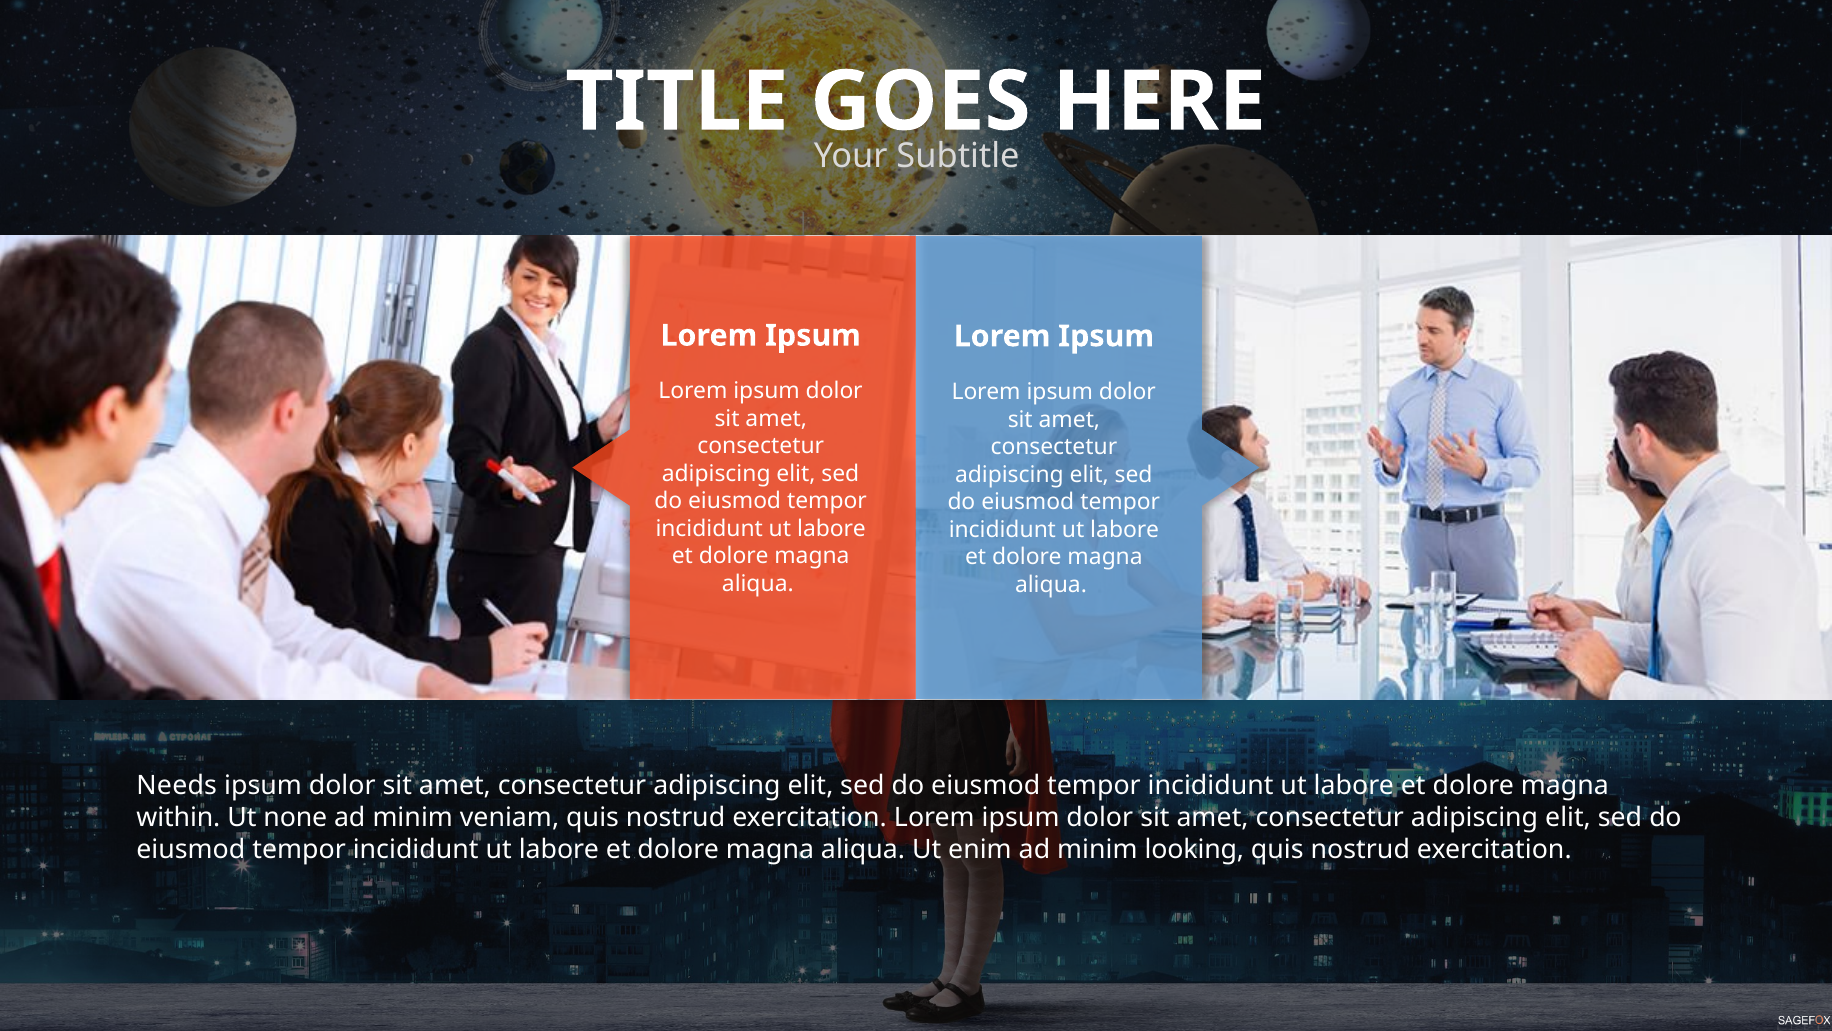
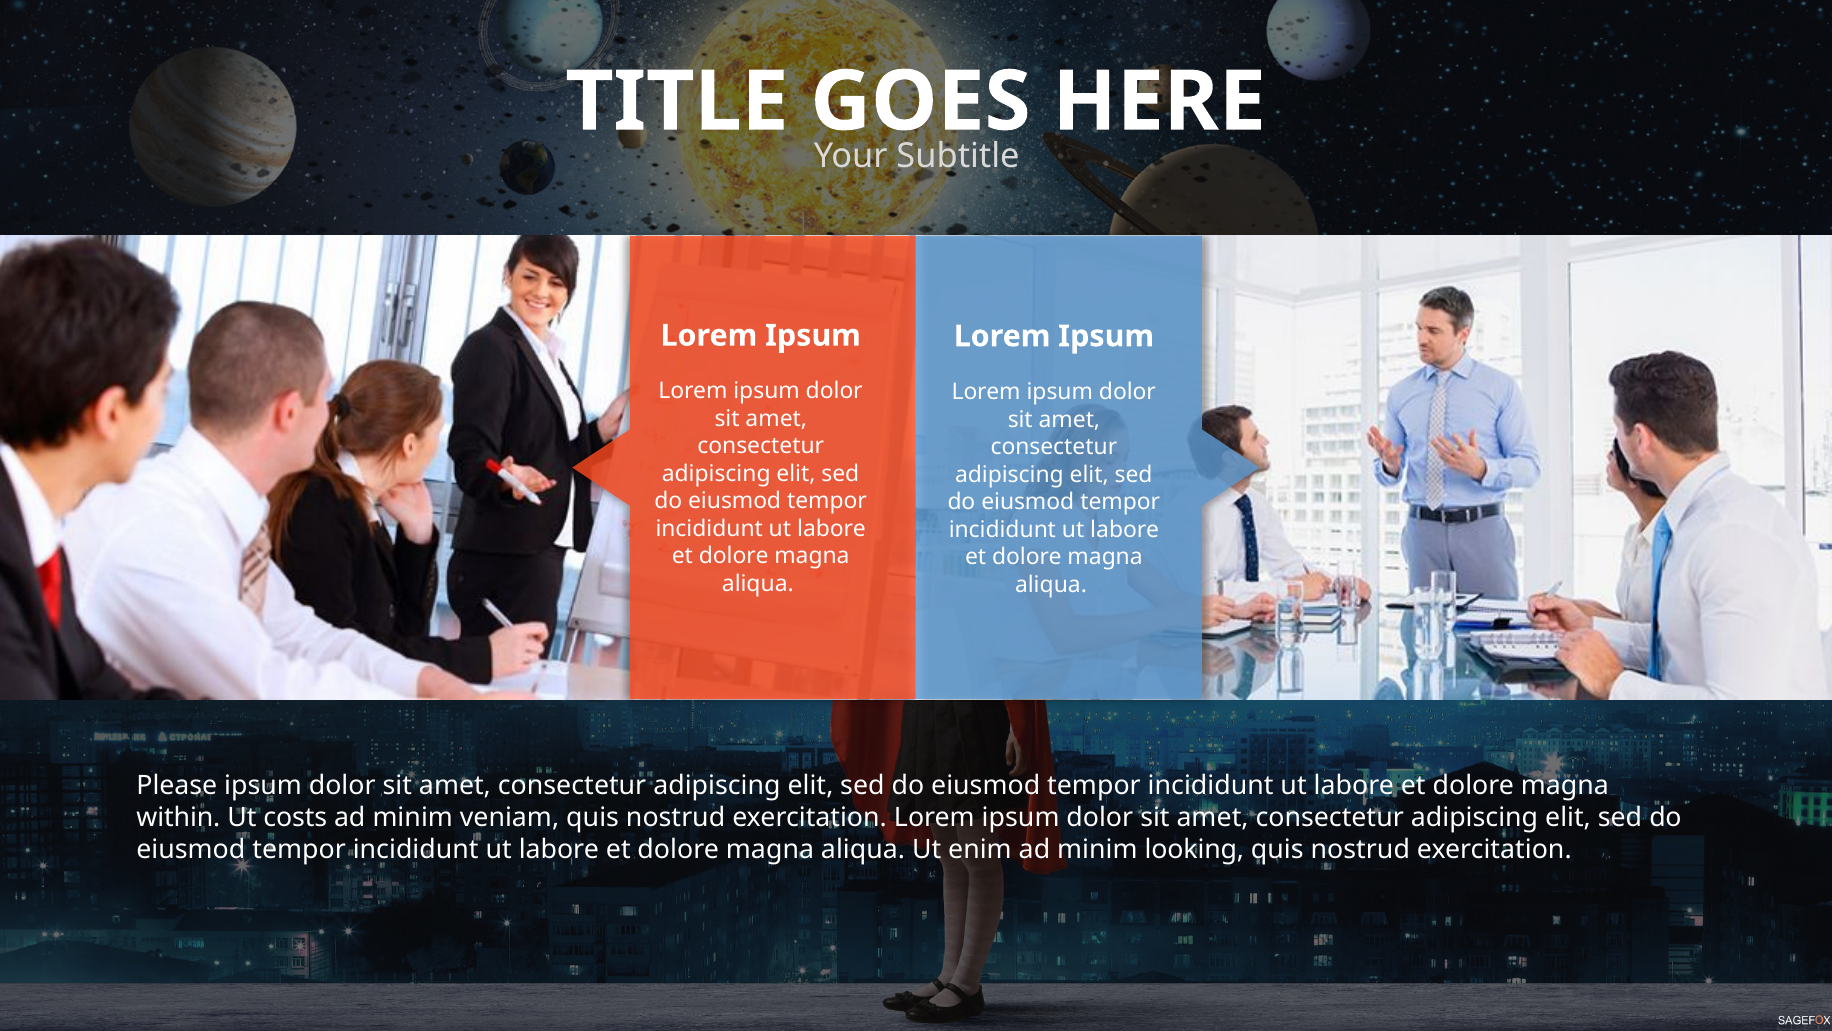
Needs: Needs -> Please
none: none -> costs
